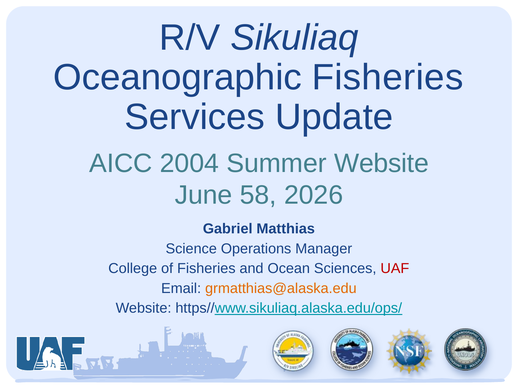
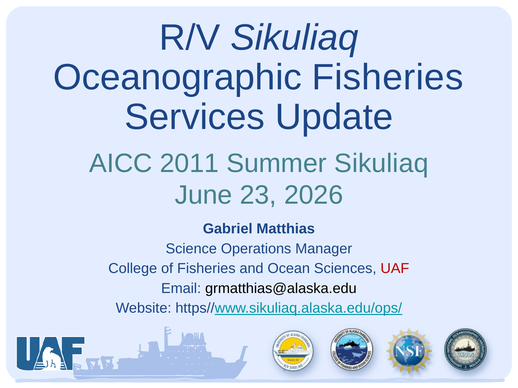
2004: 2004 -> 2011
Summer Website: Website -> Sikuliaq
58: 58 -> 23
grmatthias@alaska.edu colour: orange -> black
